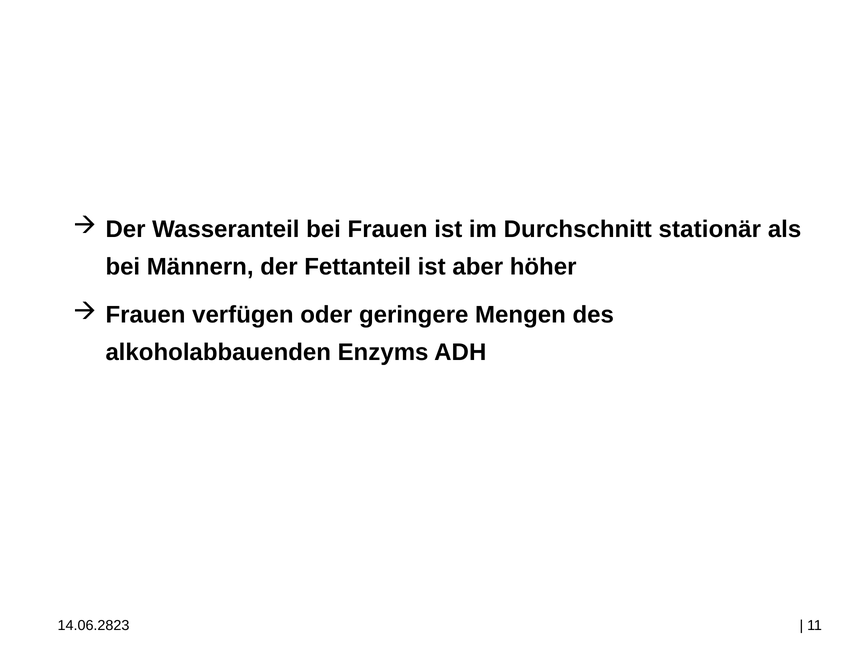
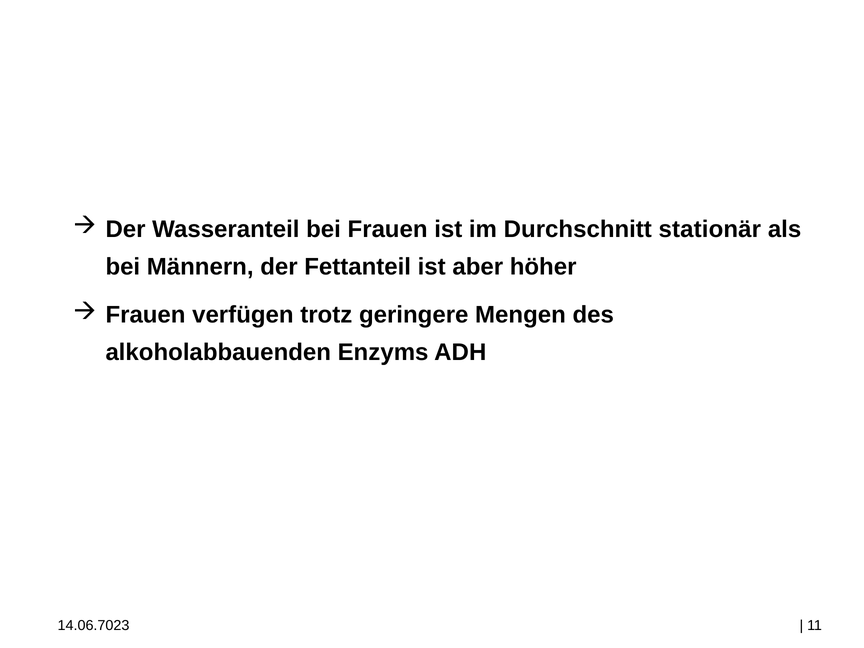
oder: oder -> trotz
14.06.2823: 14.06.2823 -> 14.06.7023
